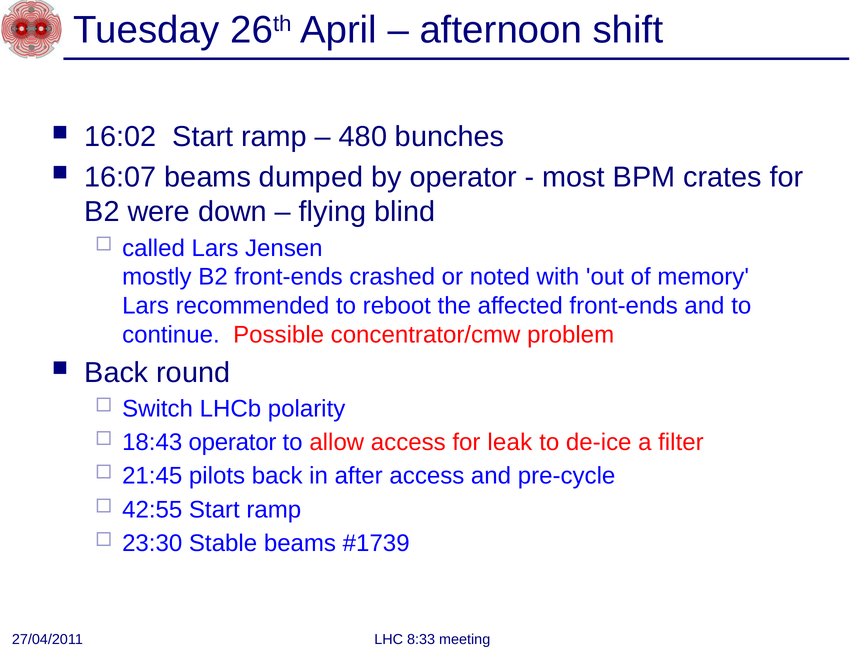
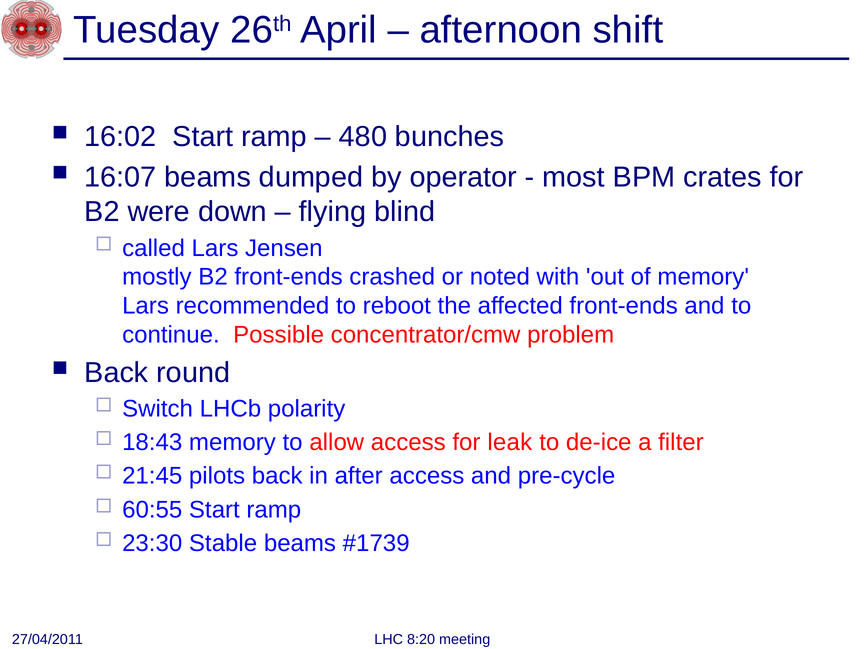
18:43 operator: operator -> memory
42:55: 42:55 -> 60:55
8:33: 8:33 -> 8:20
